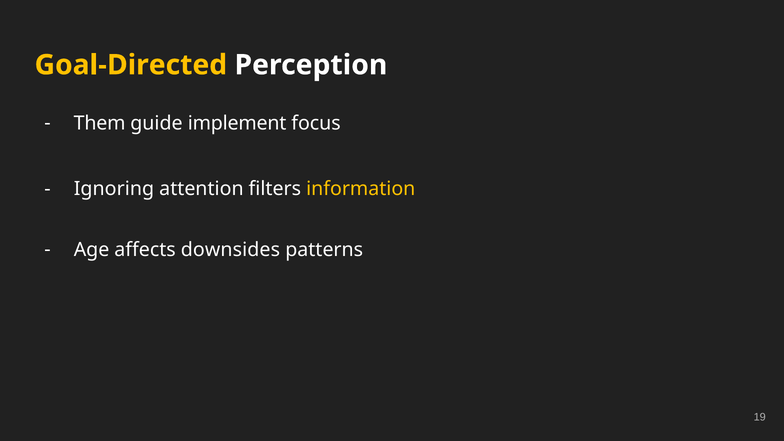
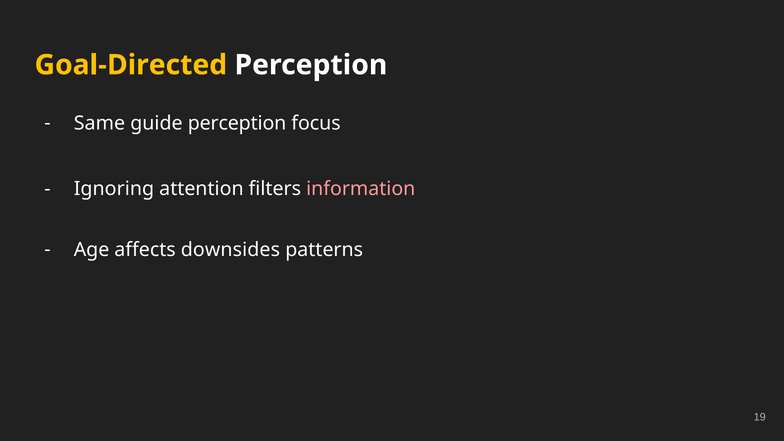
Them: Them -> Same
guide implement: implement -> perception
information colour: yellow -> pink
